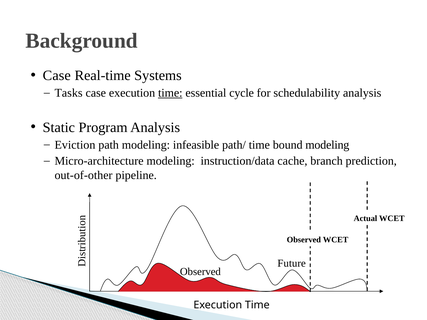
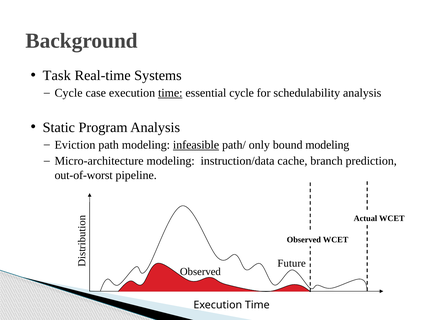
Case at (57, 76): Case -> Task
Tasks at (69, 93): Tasks -> Cycle
infeasible underline: none -> present
path/ time: time -> only
out-of-other: out-of-other -> out-of-worst
